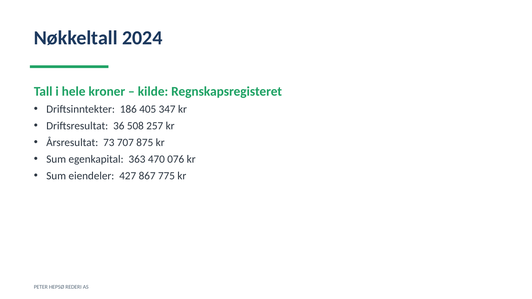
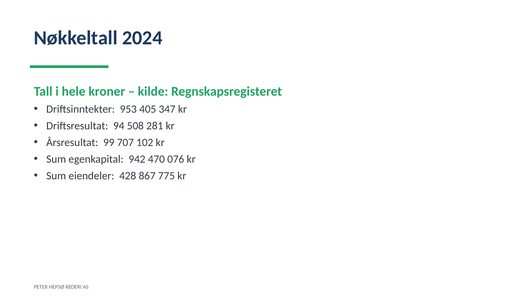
186: 186 -> 953
36: 36 -> 94
257: 257 -> 281
73: 73 -> 99
875: 875 -> 102
363: 363 -> 942
427: 427 -> 428
